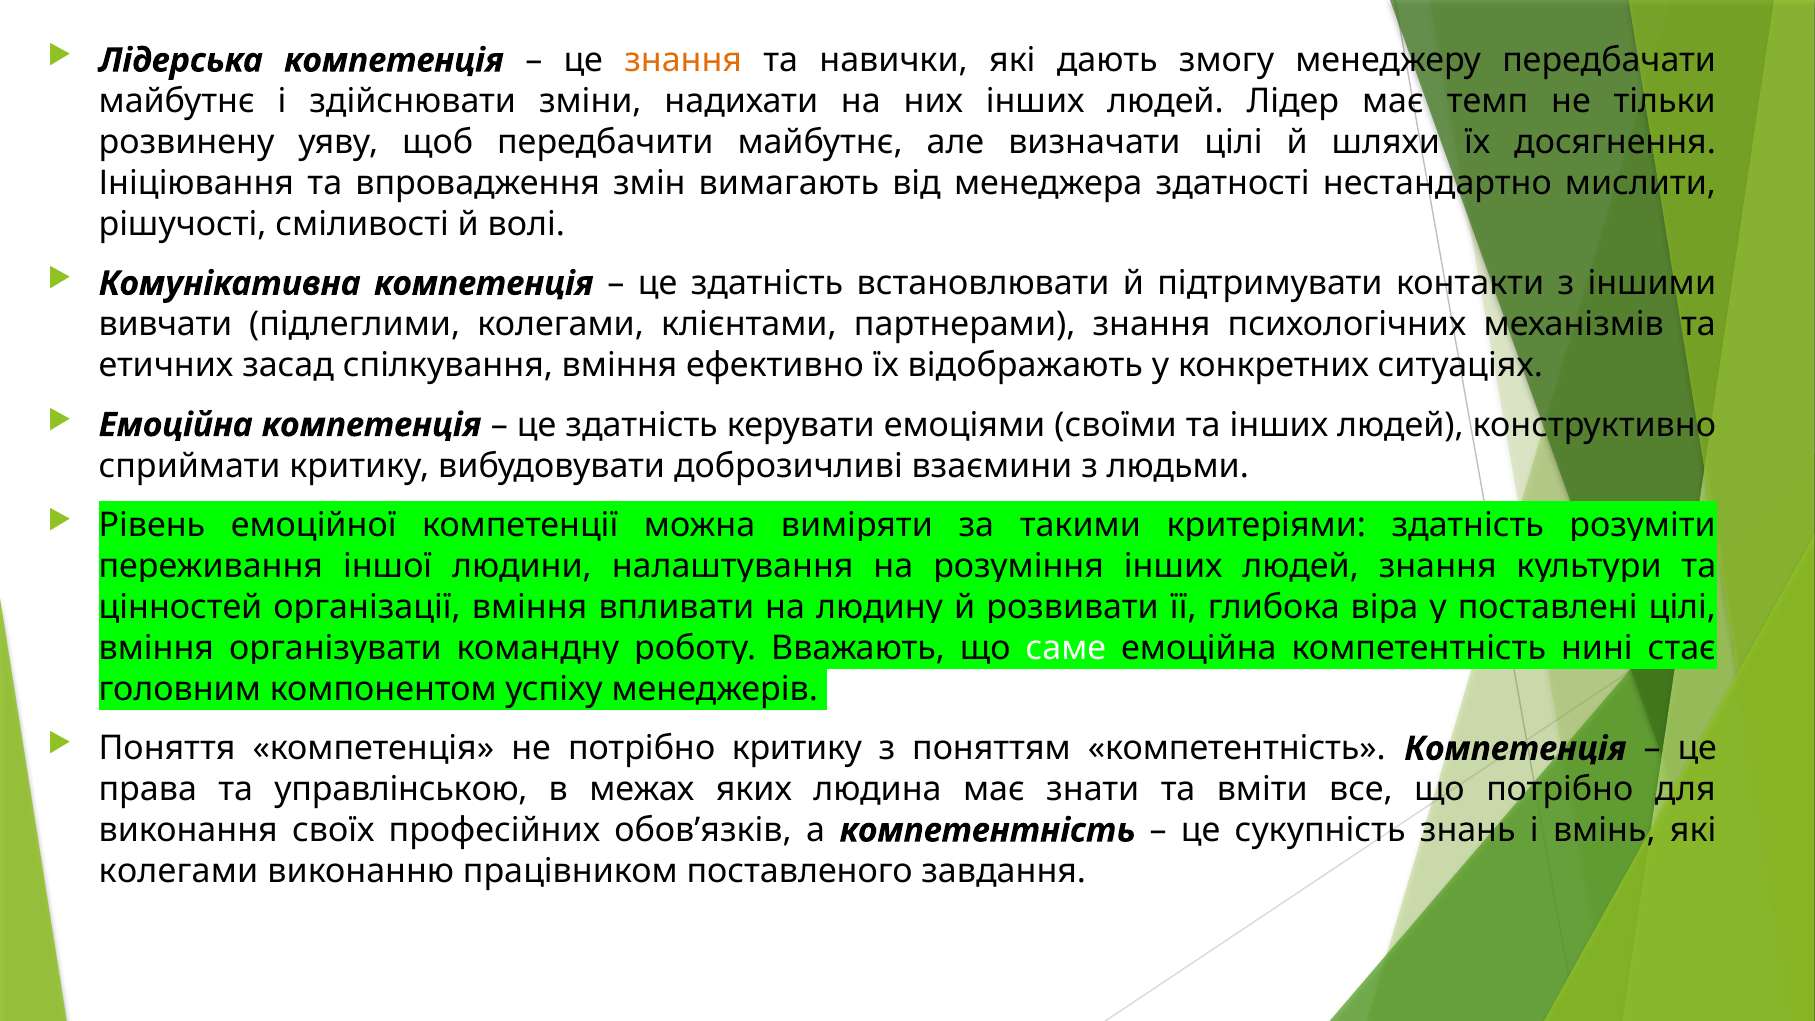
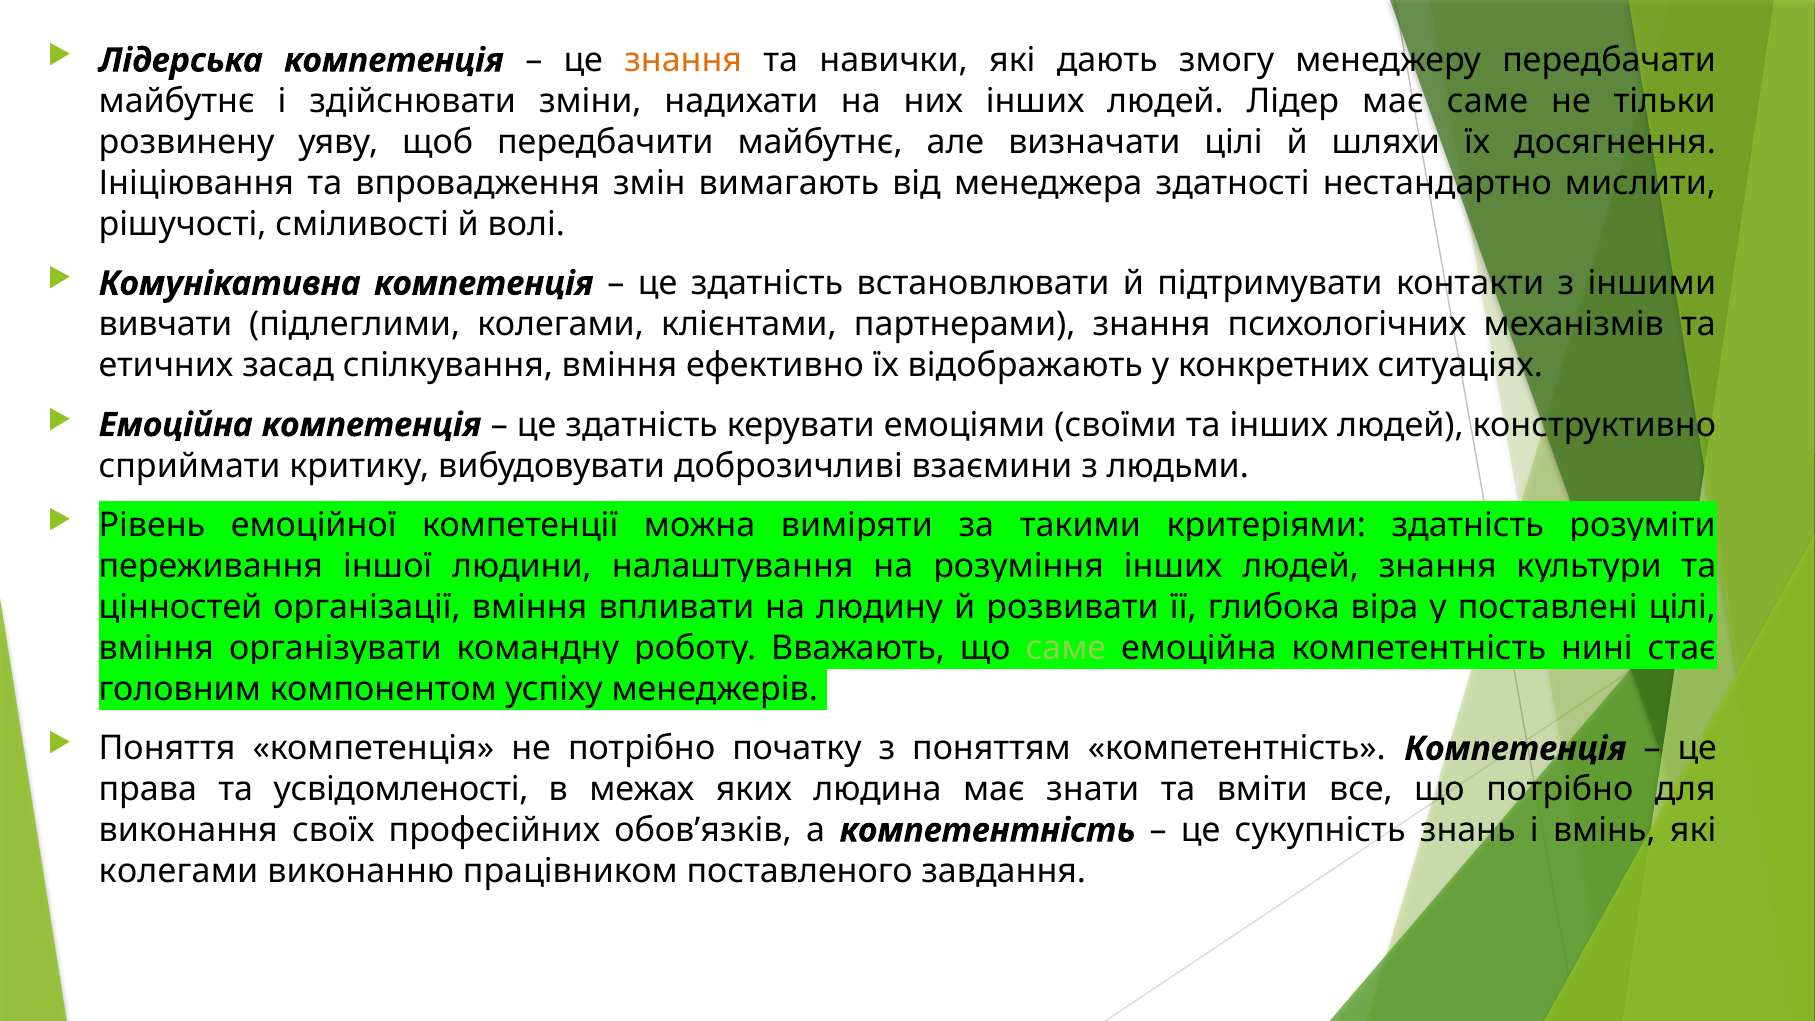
має темп: темп -> саме
саме at (1066, 648) colour: white -> light green
потрібно критику: критику -> початку
управлінською: управлінською -> усвідомленості
